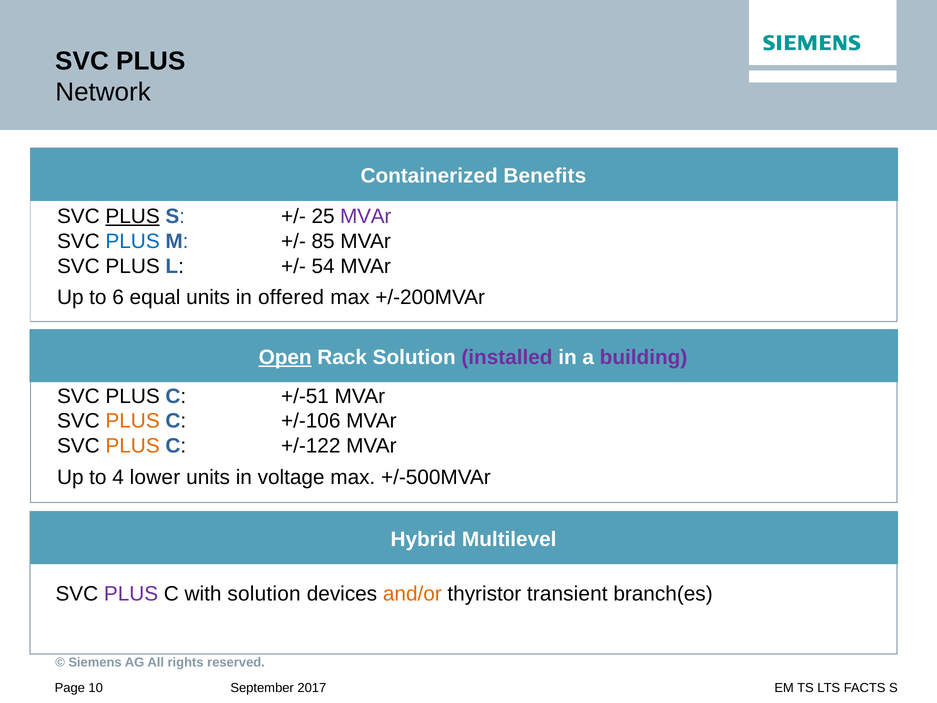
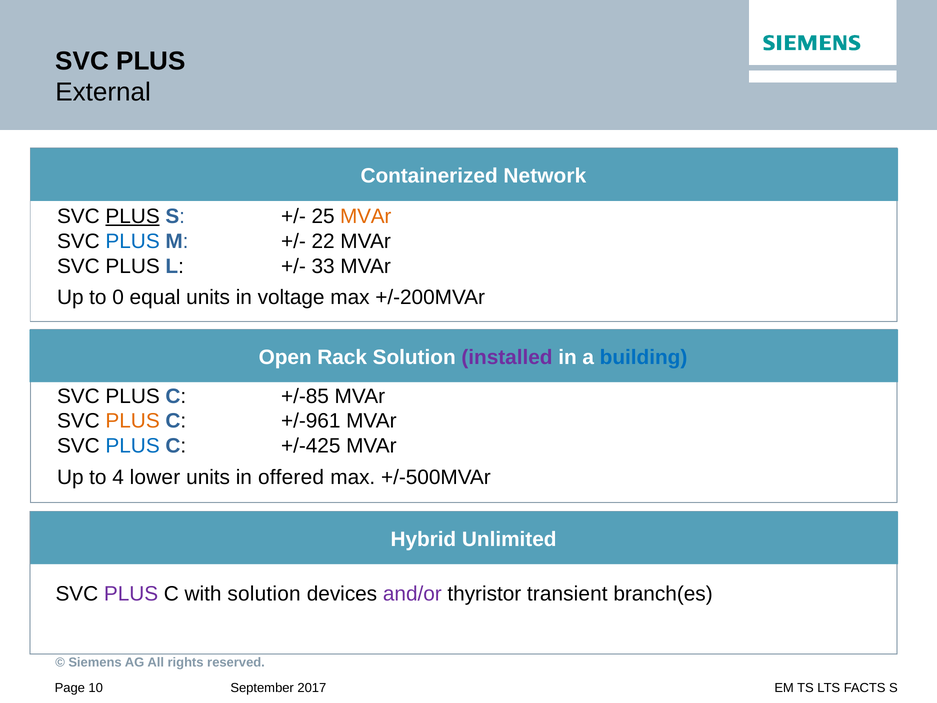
Network: Network -> External
Benefits: Benefits -> Network
MVAr at (366, 216) colour: purple -> orange
85: 85 -> 22
54: 54 -> 33
6: 6 -> 0
offered: offered -> voltage
Open underline: present -> none
building colour: purple -> blue
+/-51: +/-51 -> +/-85
+/-106: +/-106 -> +/-961
PLUS at (133, 446) colour: orange -> blue
+/-122: +/-122 -> +/-425
voltage: voltage -> offered
Multilevel: Multilevel -> Unlimited
and/or colour: orange -> purple
